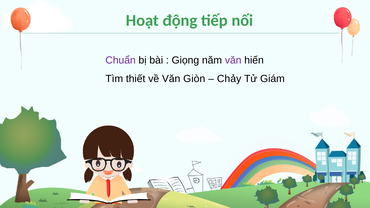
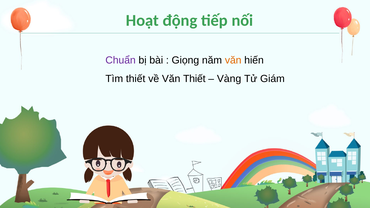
văn at (233, 60) colour: purple -> orange
Văn Giòn: Giòn -> Thiết
Chảy: Chảy -> Vàng
